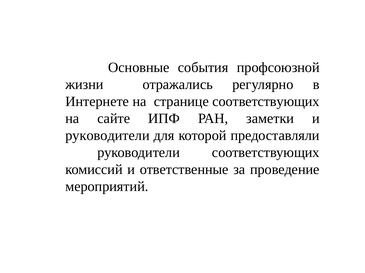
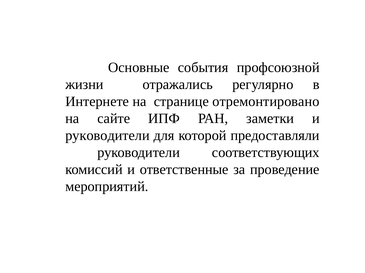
странице соответствующих: соответствующих -> отремонтировано
